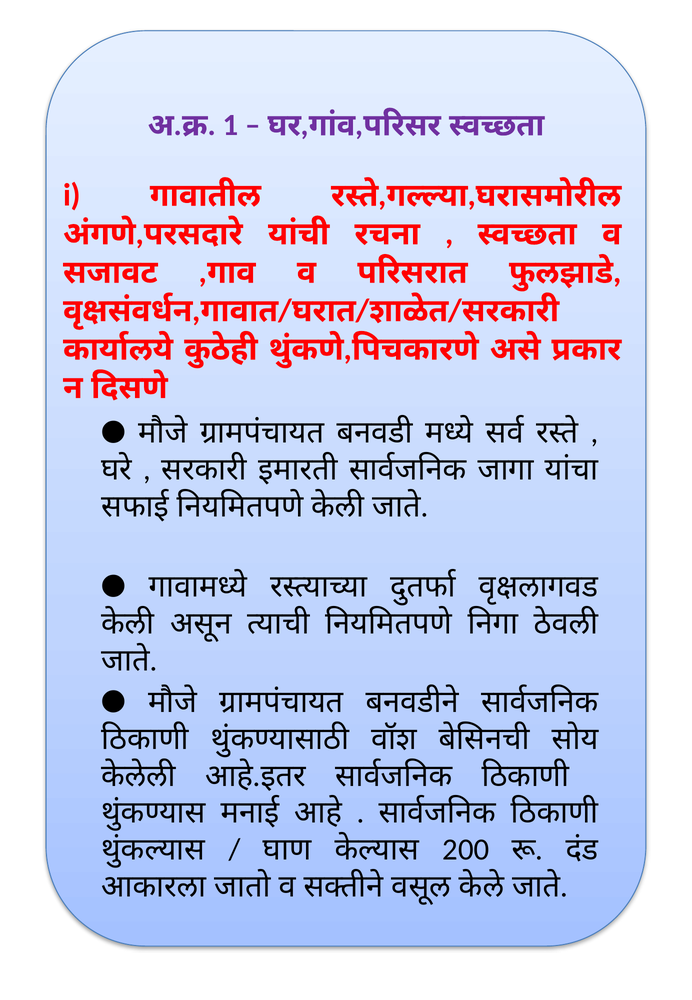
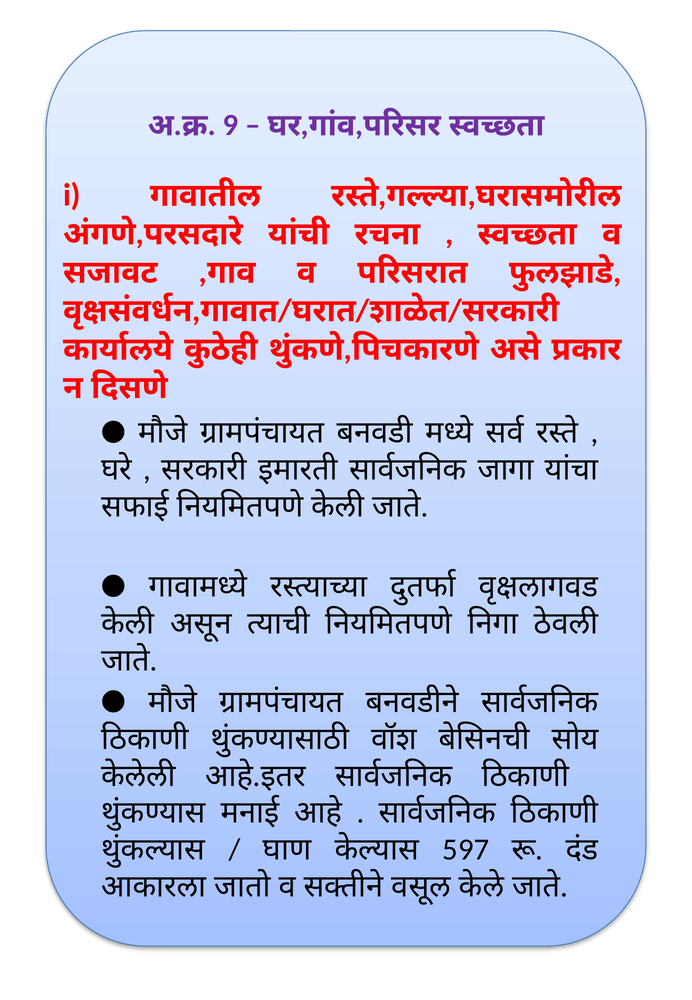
1: 1 -> 9
200: 200 -> 597
